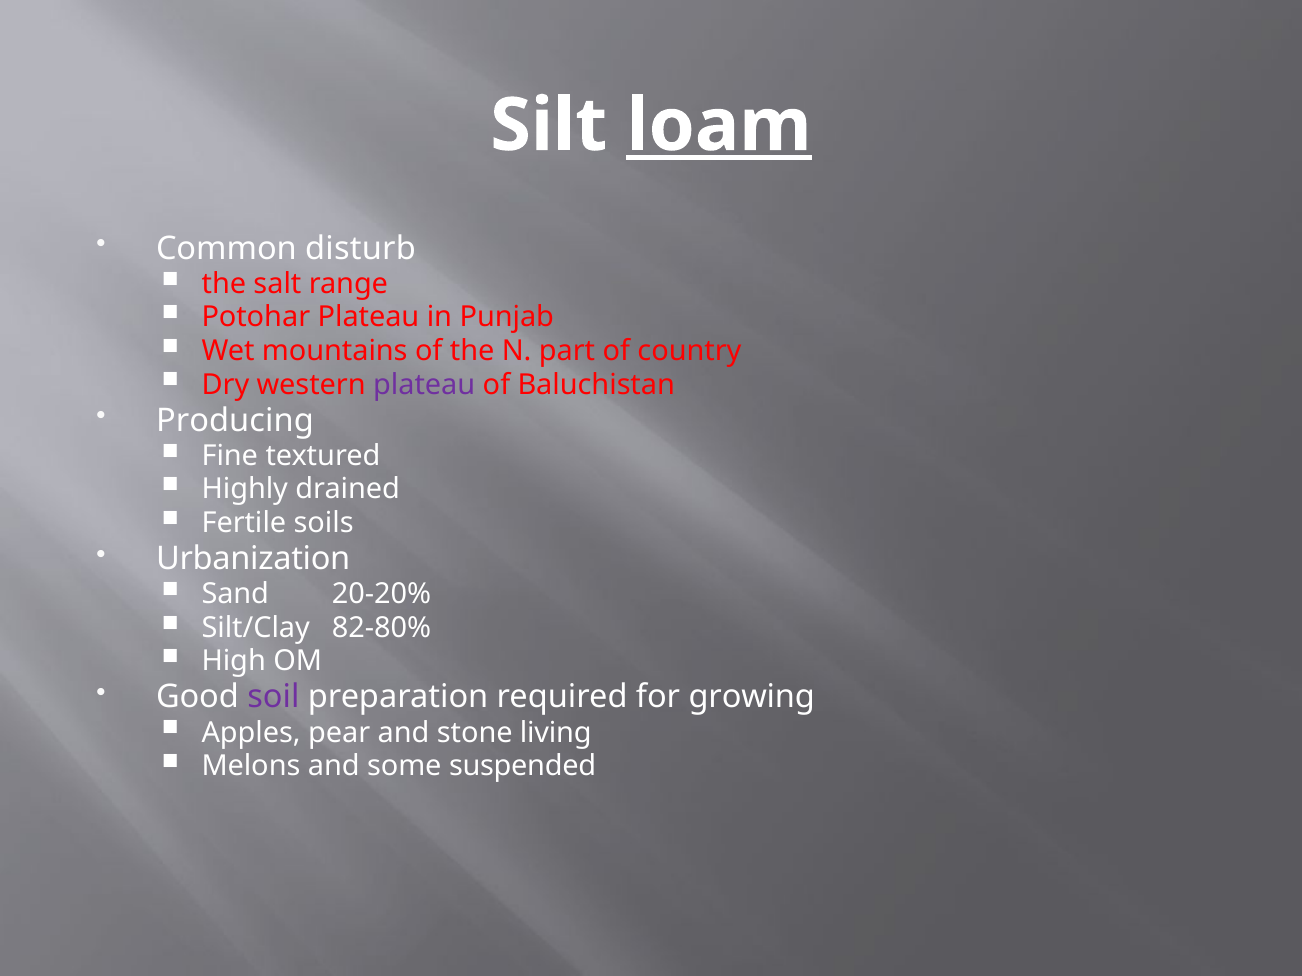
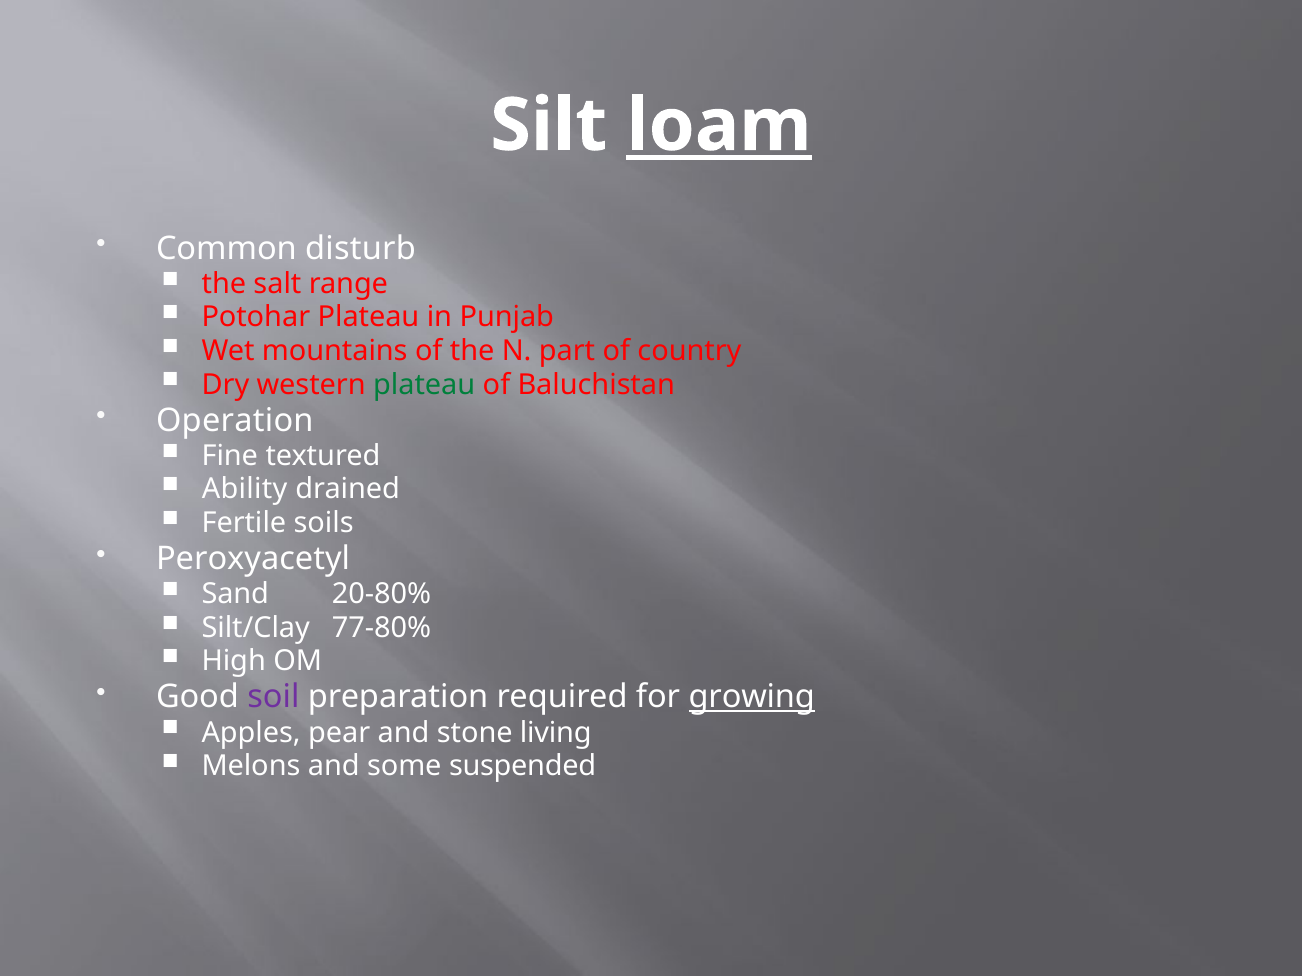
plateau at (424, 385) colour: purple -> green
Producing: Producing -> Operation
Highly: Highly -> Ability
Urbanization: Urbanization -> Peroxyacetyl
20-20%: 20-20% -> 20-80%
82-80%: 82-80% -> 77-80%
growing underline: none -> present
